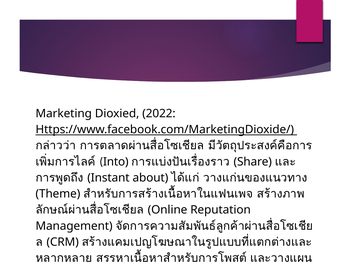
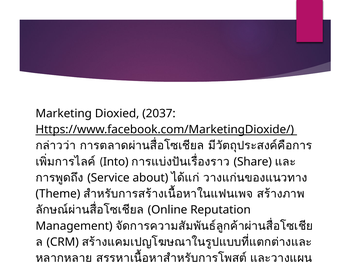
2022: 2022 -> 2037
Instant: Instant -> Service
